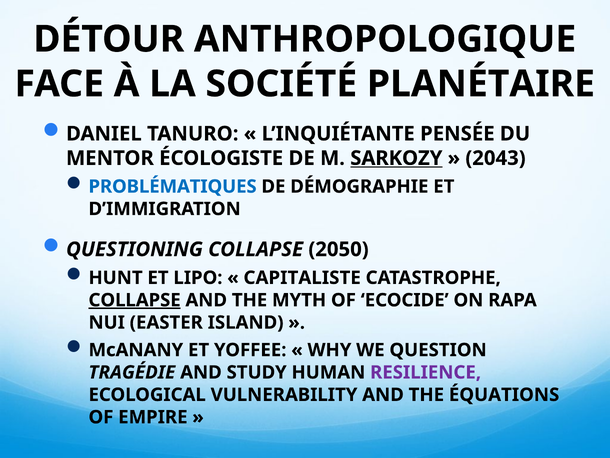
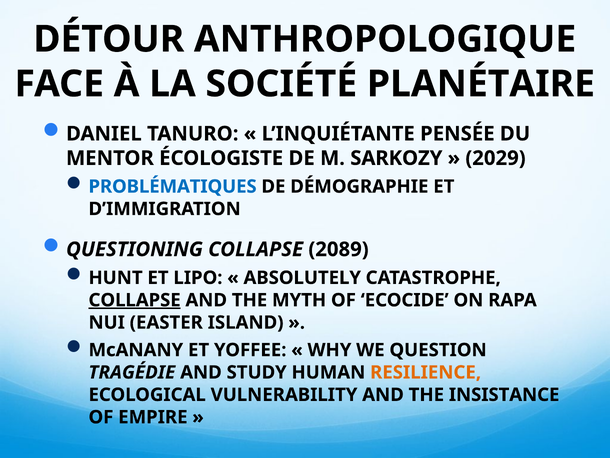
SARKOZY underline: present -> none
2043: 2043 -> 2029
2050: 2050 -> 2089
CAPITALISTE: CAPITALISTE -> ABSOLUTELY
RESILIENCE colour: purple -> orange
ÉQUATIONS: ÉQUATIONS -> INSISTANCE
